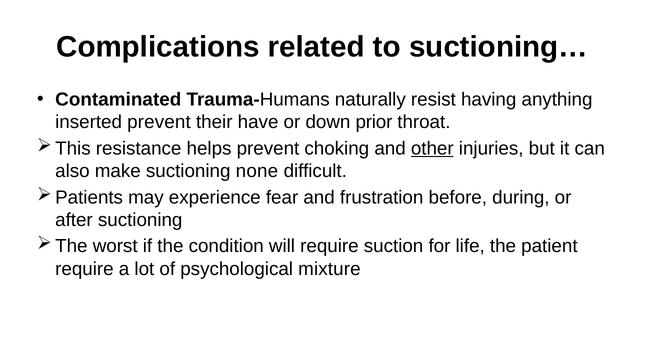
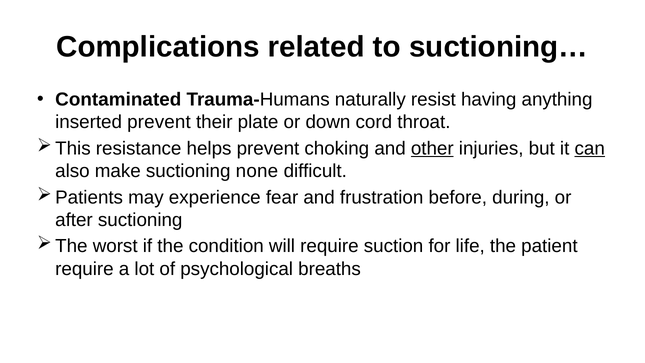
have: have -> plate
prior: prior -> cord
can underline: none -> present
mixture: mixture -> breaths
